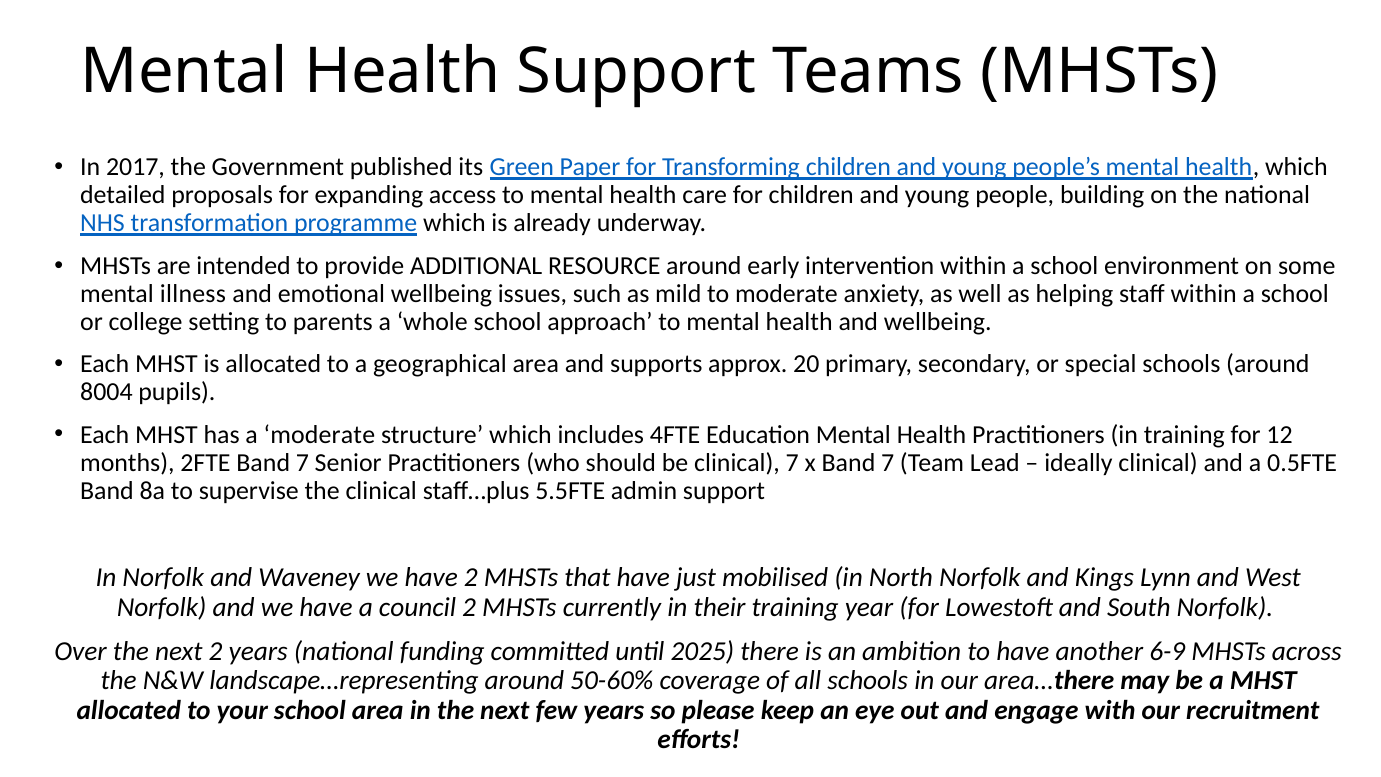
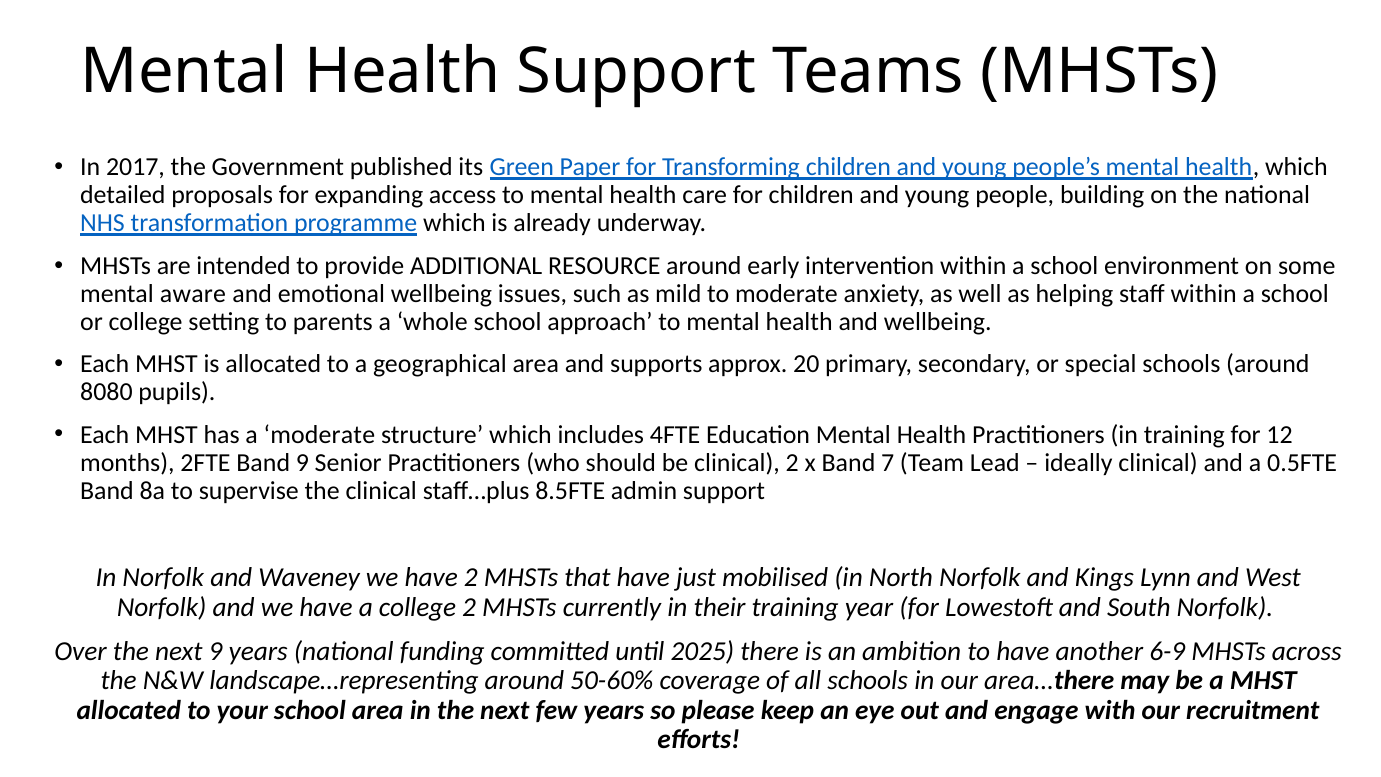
illness: illness -> aware
8004: 8004 -> 8080
2FTE Band 7: 7 -> 9
clinical 7: 7 -> 2
5.5FTE: 5.5FTE -> 8.5FTE
a council: council -> college
next 2: 2 -> 9
